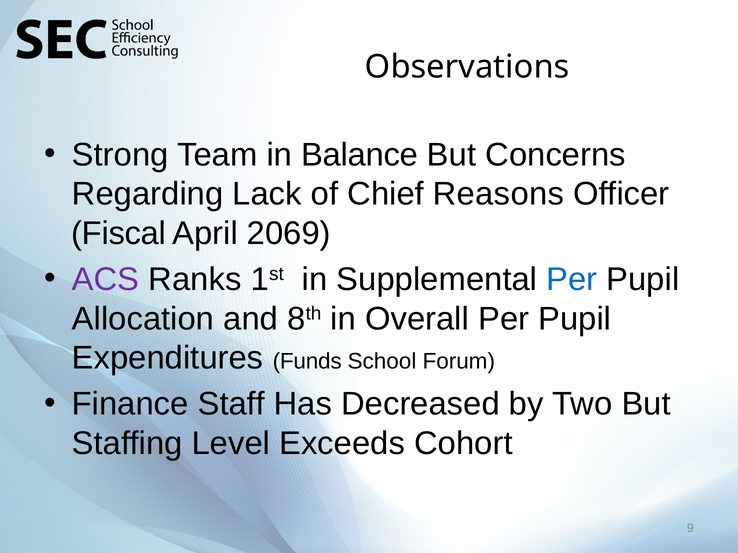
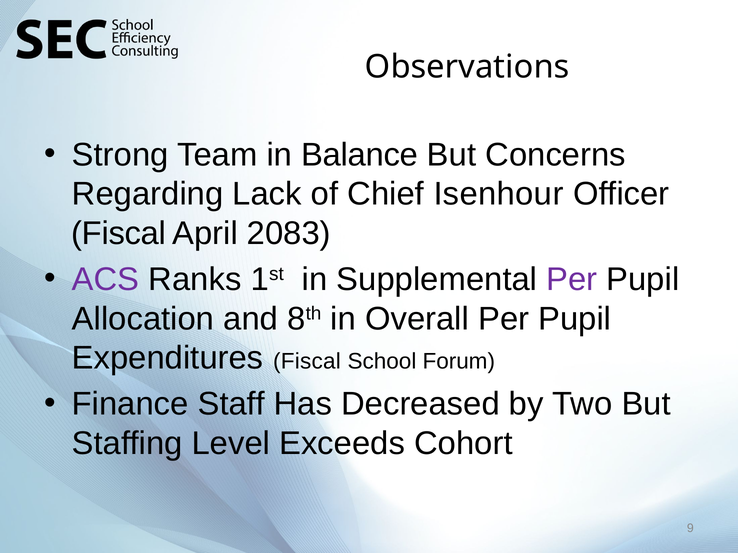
Reasons: Reasons -> Isenhour
2069: 2069 -> 2083
Per at (572, 280) colour: blue -> purple
Expenditures Funds: Funds -> Fiscal
